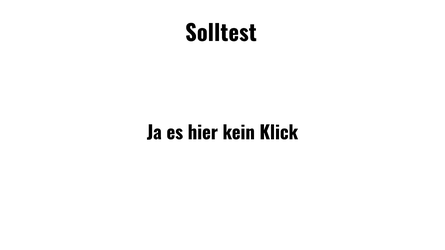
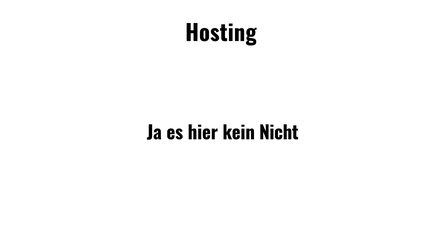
Solltest: Solltest -> Hosting
Klick: Klick -> Nicht
